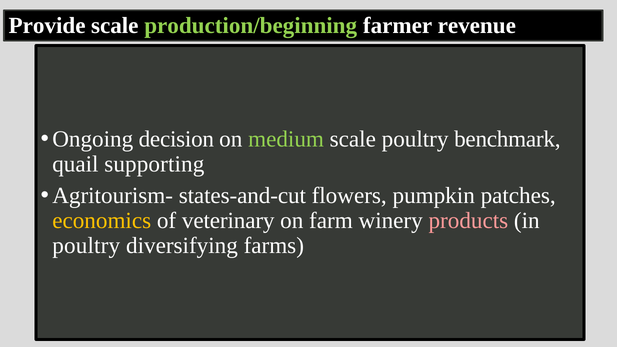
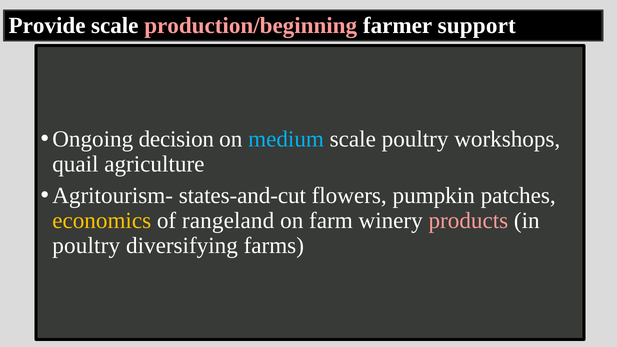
production/beginning colour: light green -> pink
revenue: revenue -> support
medium colour: light green -> light blue
benchmark: benchmark -> workshops
supporting: supporting -> agriculture
veterinary: veterinary -> rangeland
